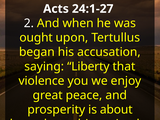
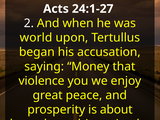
ought: ought -> world
Liberty: Liberty -> Money
